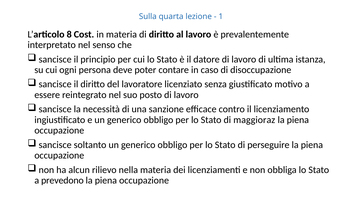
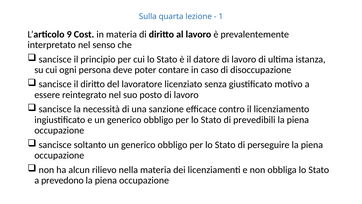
8: 8 -> 9
maggioraz: maggioraz -> prevedibili
